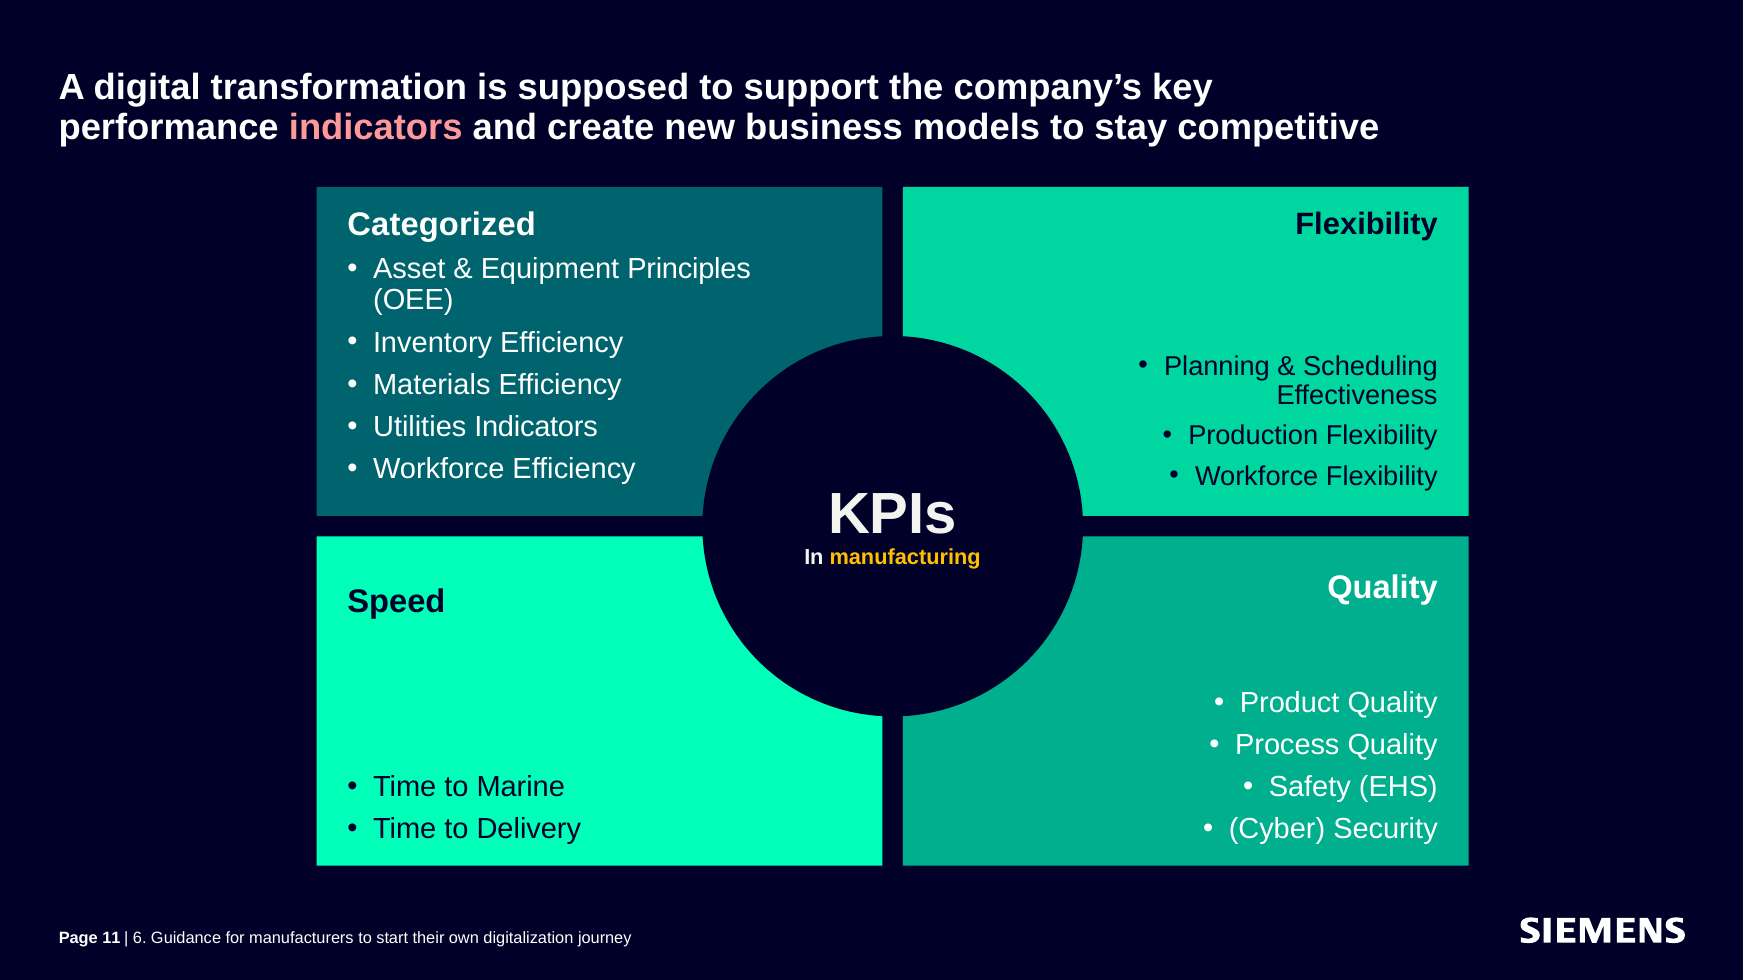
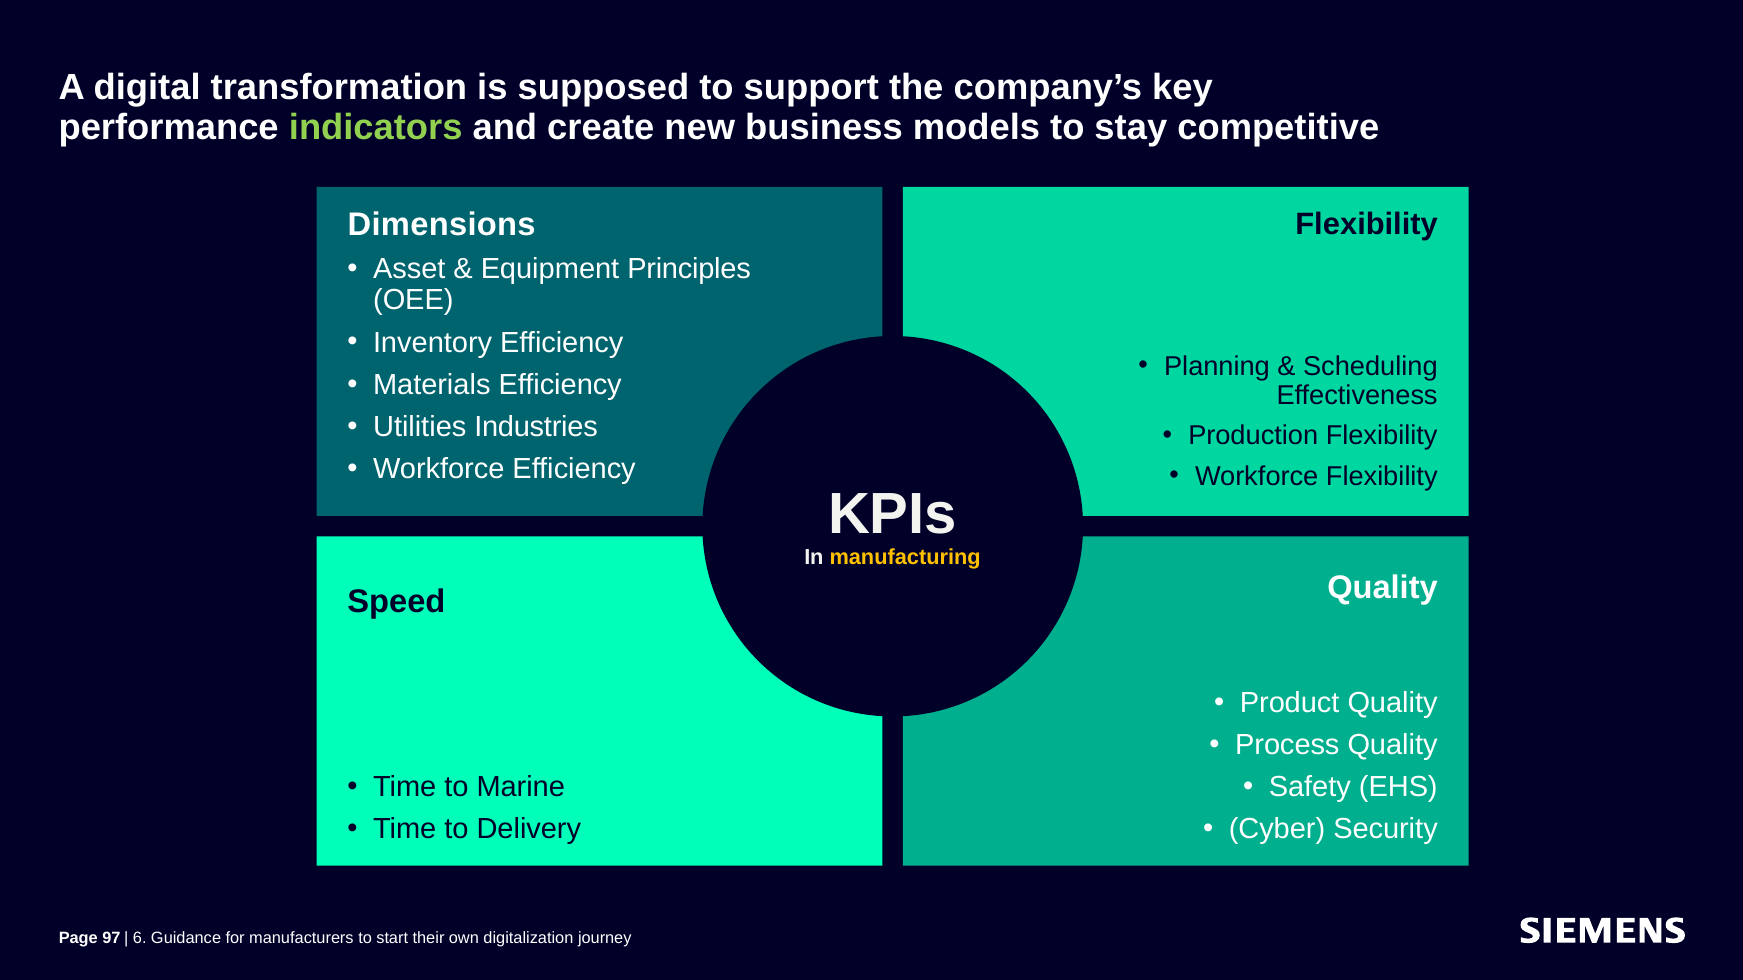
indicators at (376, 127) colour: pink -> light green
Categorized: Categorized -> Dimensions
Utilities Indicators: Indicators -> Industries
11: 11 -> 97
